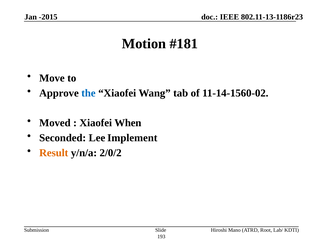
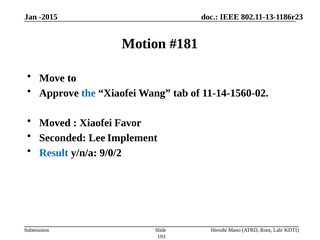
When: When -> Favor
Result colour: orange -> blue
2/0/2: 2/0/2 -> 9/0/2
